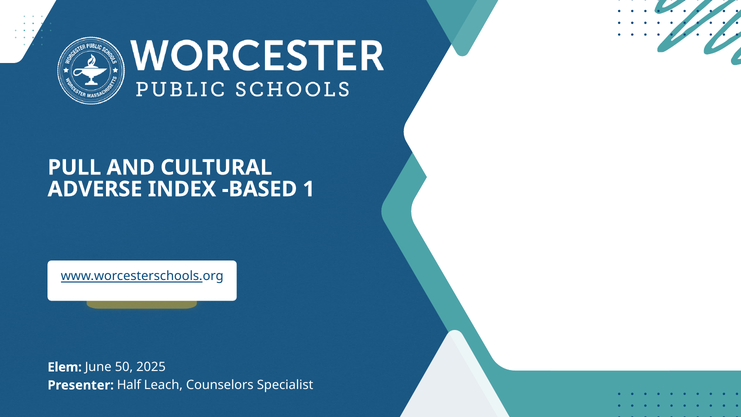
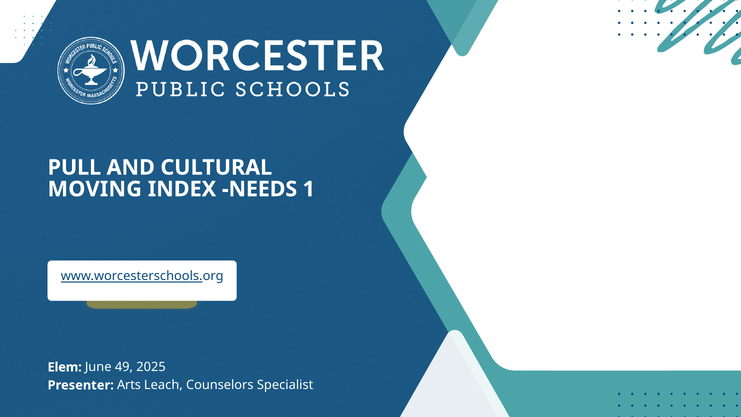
ADVERSE: ADVERSE -> MOVING
BASED: BASED -> NEEDS
50: 50 -> 49
Half: Half -> Arts
